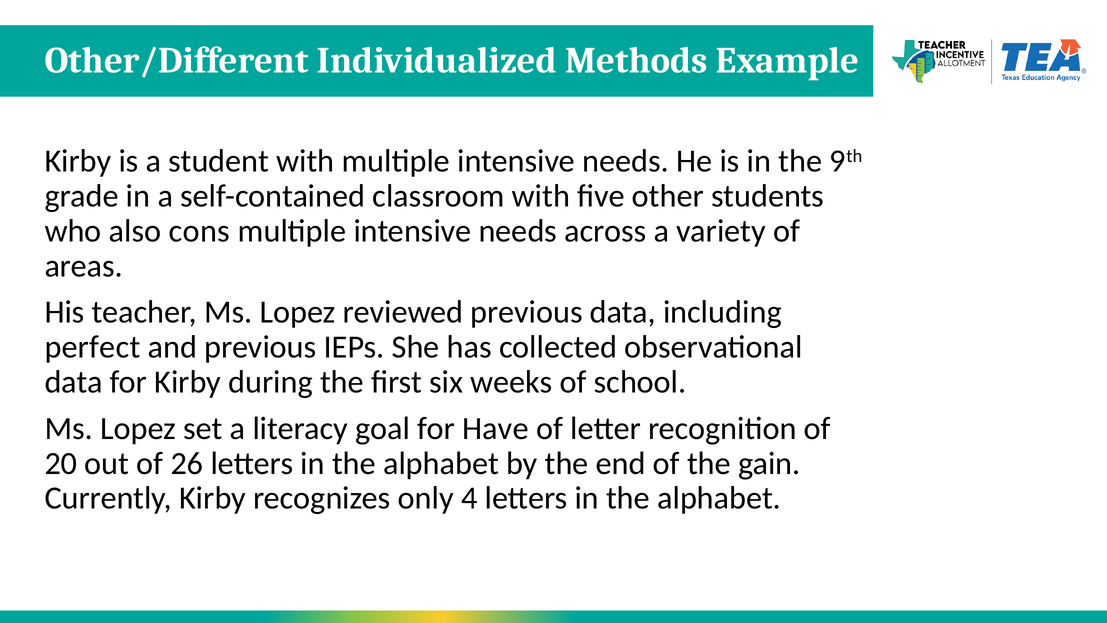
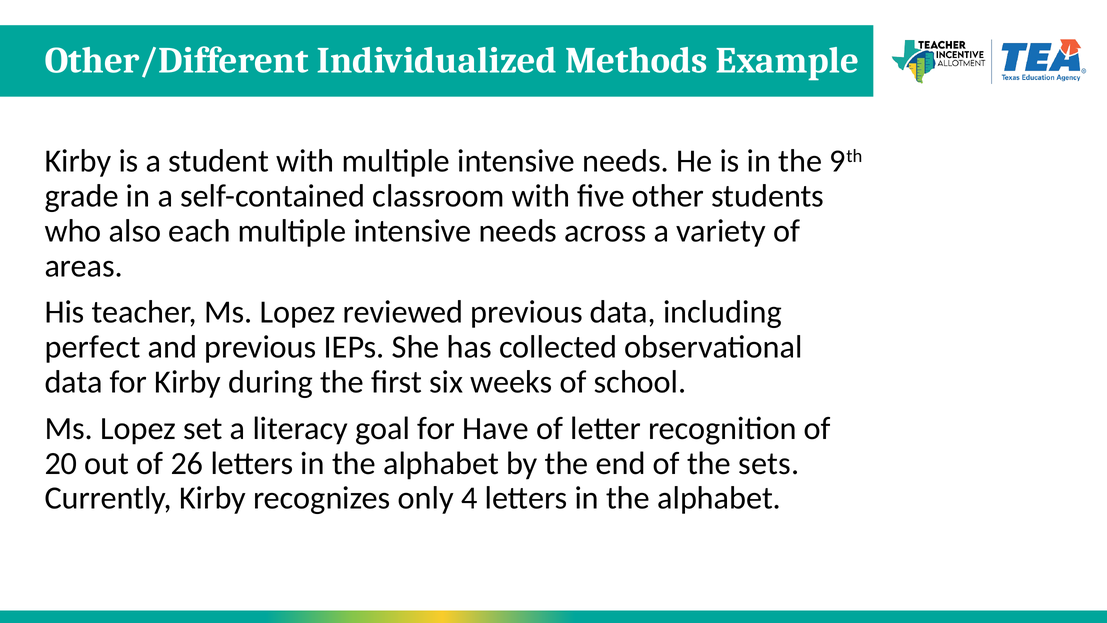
cons: cons -> each
gain: gain -> sets
